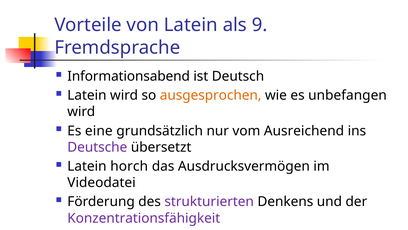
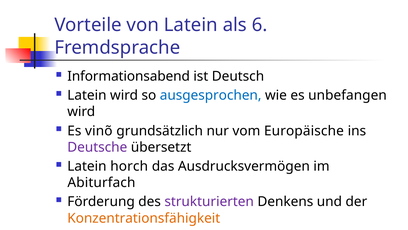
9: 9 -> 6
ausgesprochen colour: orange -> blue
eine: eine -> vinõ
Ausreichend: Ausreichend -> Europäische
Videodatei: Videodatei -> Abiturfach
Konzentrationsfähigkeit colour: purple -> orange
